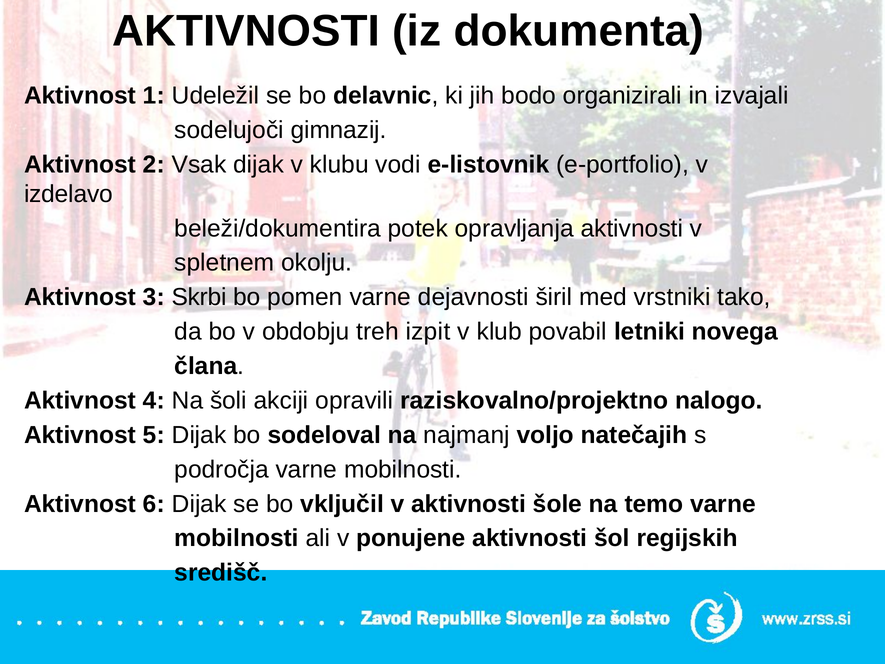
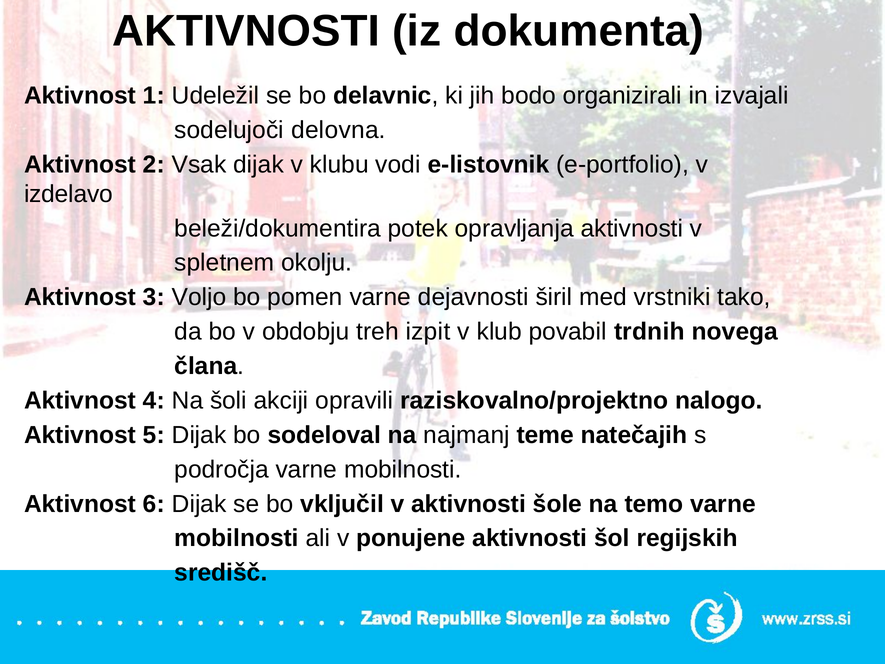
gimnazij: gimnazij -> delovna
Skrbi: Skrbi -> Voljo
letniki: letniki -> trdnih
voljo: voljo -> teme
